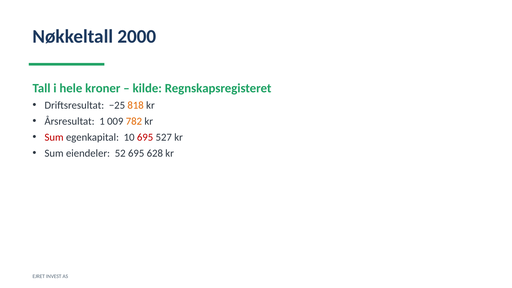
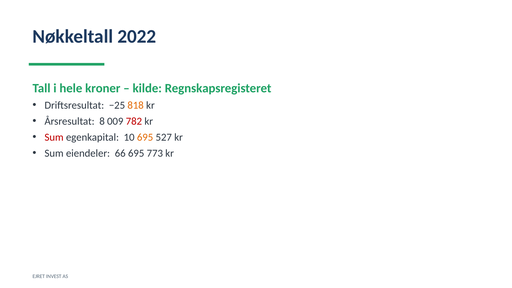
2000: 2000 -> 2022
1: 1 -> 8
782 colour: orange -> red
695 at (145, 137) colour: red -> orange
52: 52 -> 66
628: 628 -> 773
